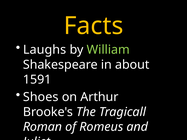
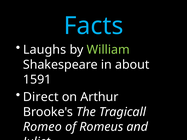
Facts colour: yellow -> light blue
Shoes: Shoes -> Direct
Roman: Roman -> Romeo
